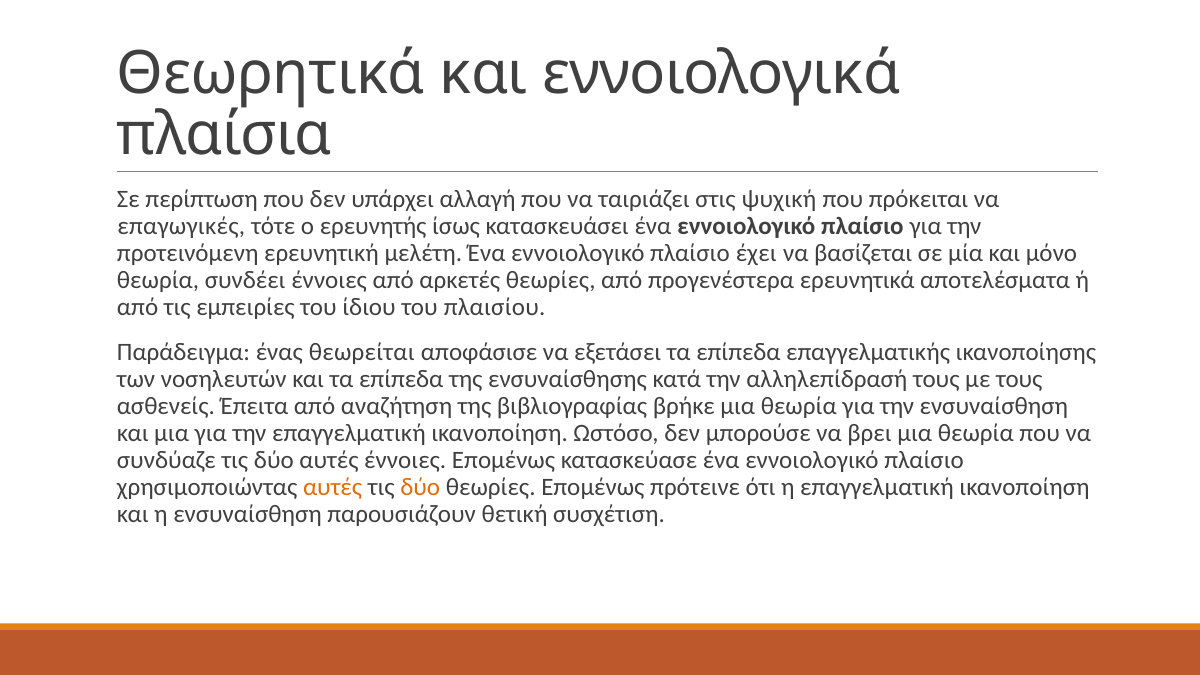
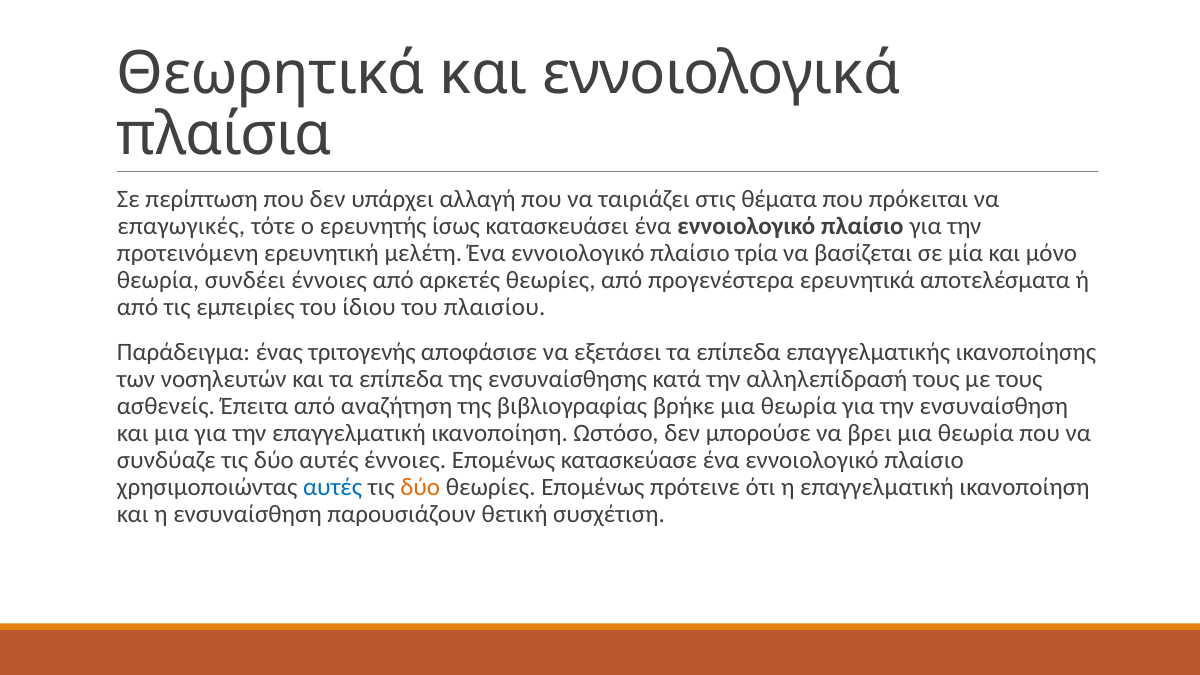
ψυχική: ψυχική -> θέματα
έχει: έχει -> τρία
θεωρείται: θεωρείται -> τριτογενής
αυτές at (333, 487) colour: orange -> blue
